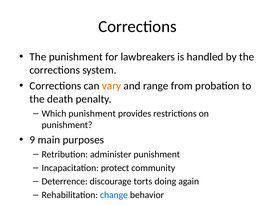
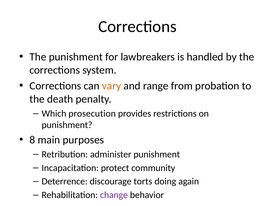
Which punishment: punishment -> prosecution
9: 9 -> 8
change colour: blue -> purple
